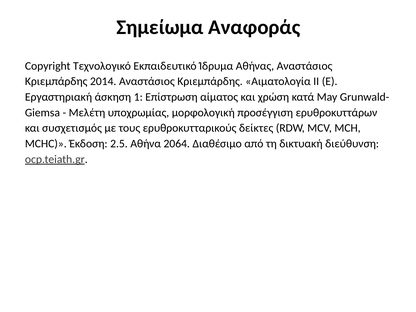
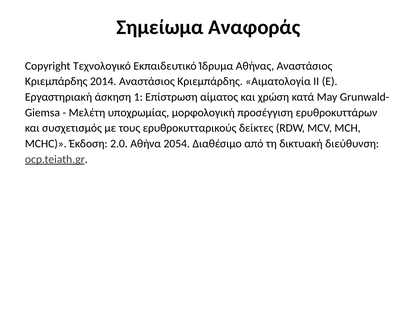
2.5: 2.5 -> 2.0
2064: 2064 -> 2054
